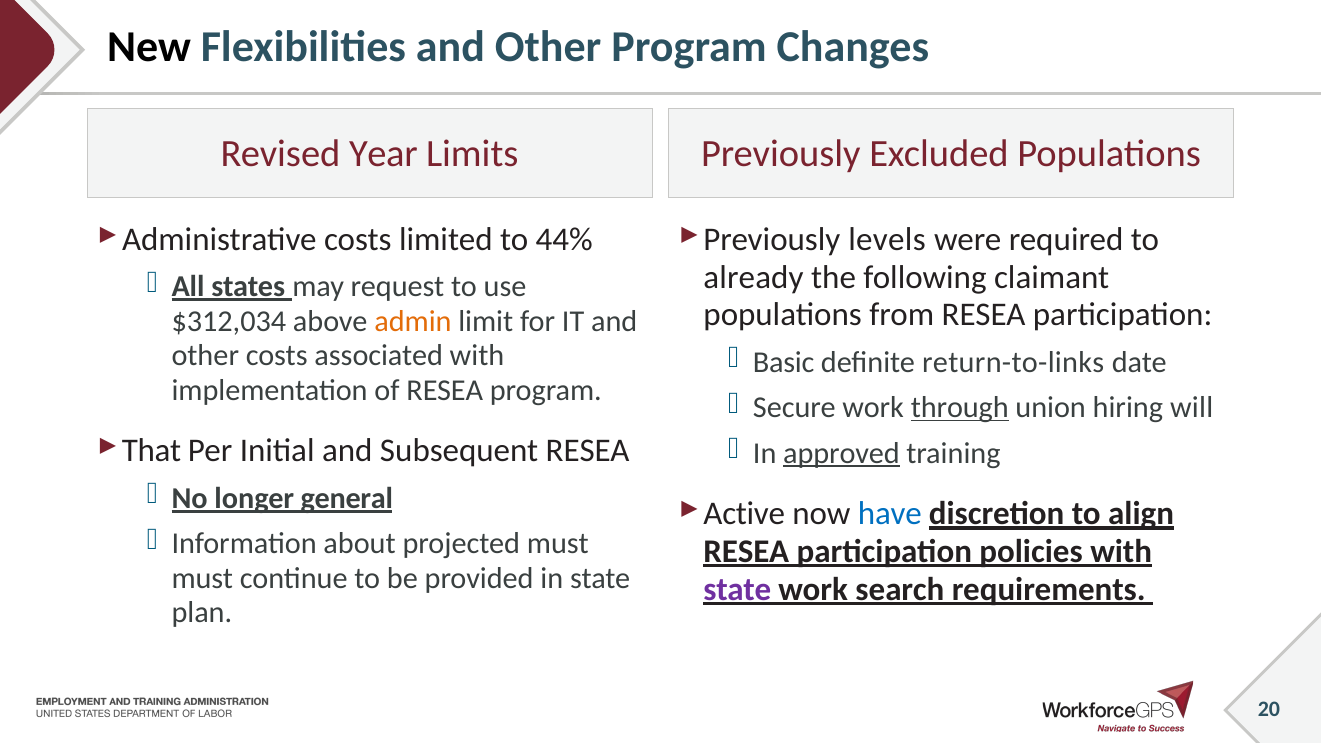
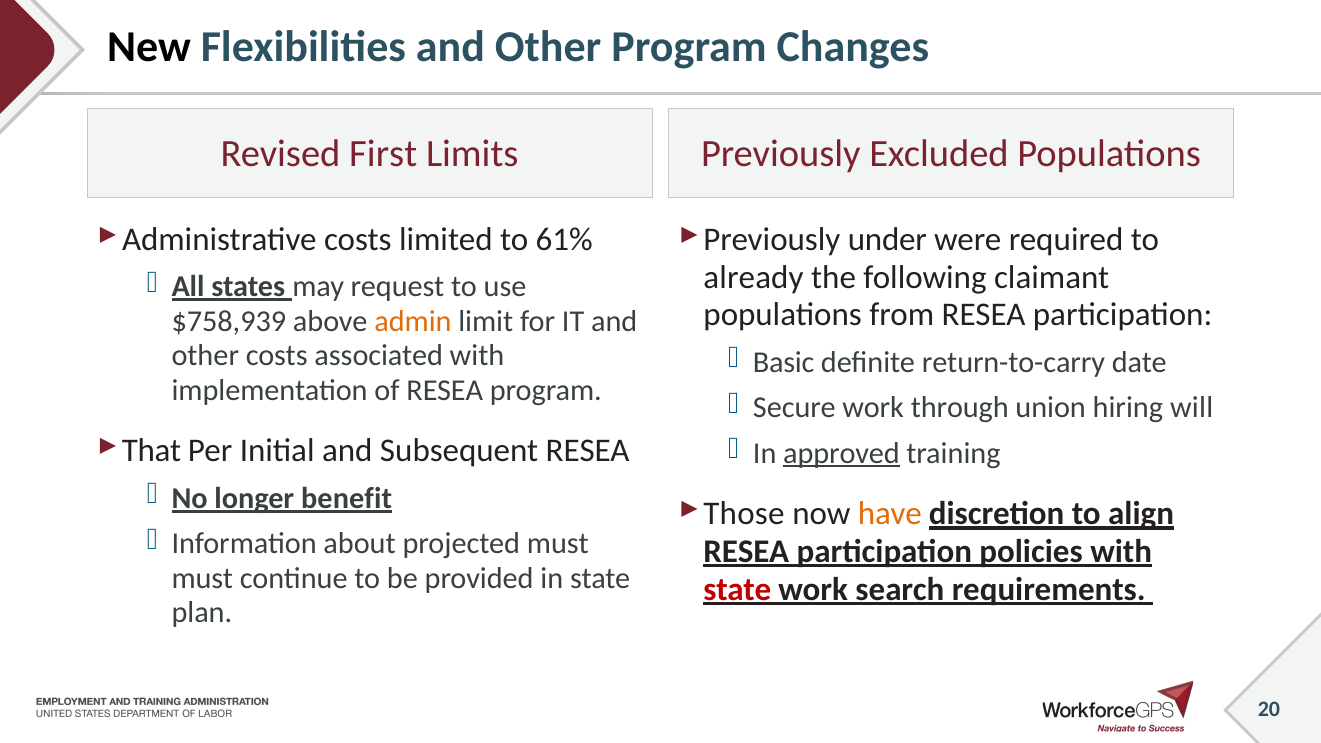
Year: Year -> First
44%: 44% -> 61%
levels: levels -> under
$312,034: $312,034 -> $758,939
return-to-links: return-to-links -> return-to-carry
through underline: present -> none
general: general -> benefit
Active: Active -> Those
have colour: blue -> orange
state at (737, 589) colour: purple -> red
